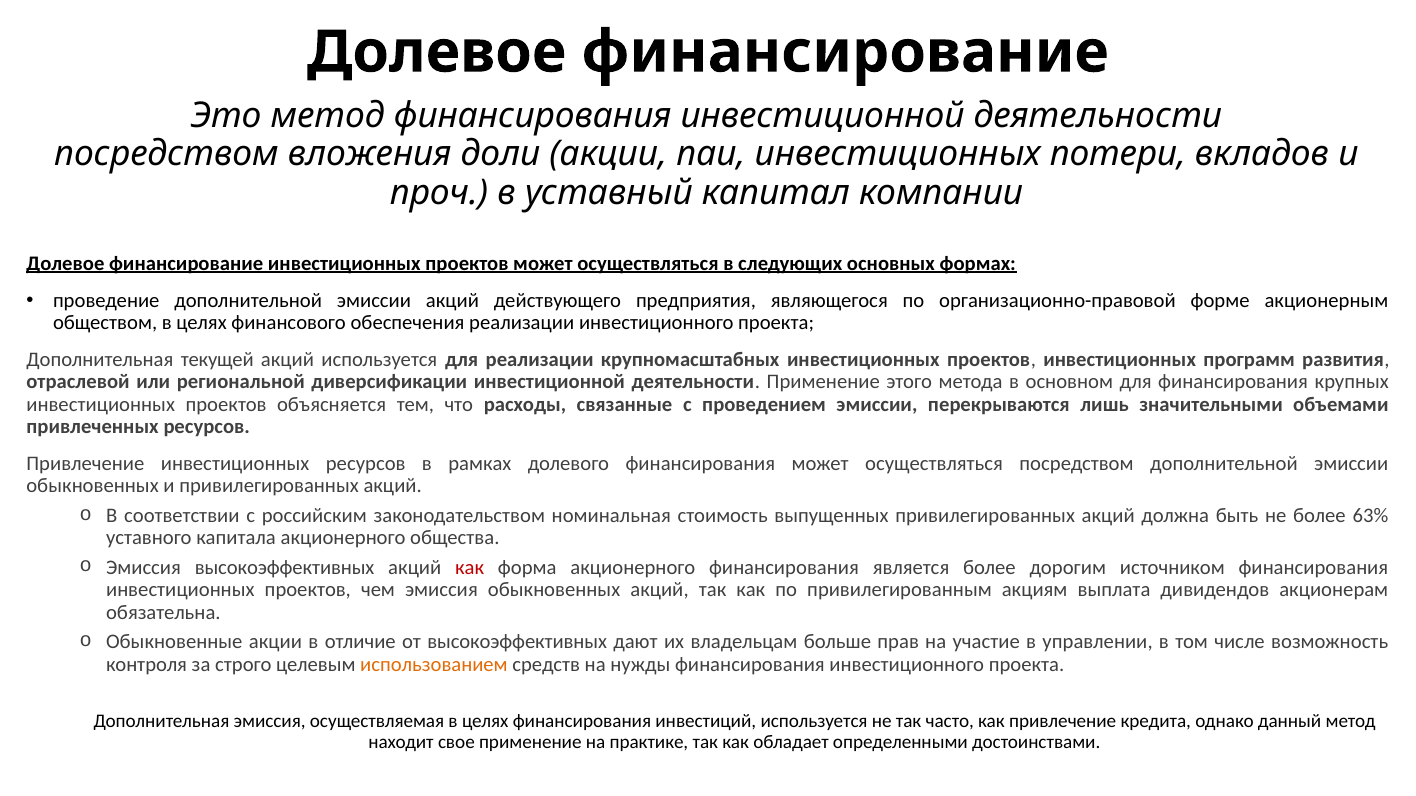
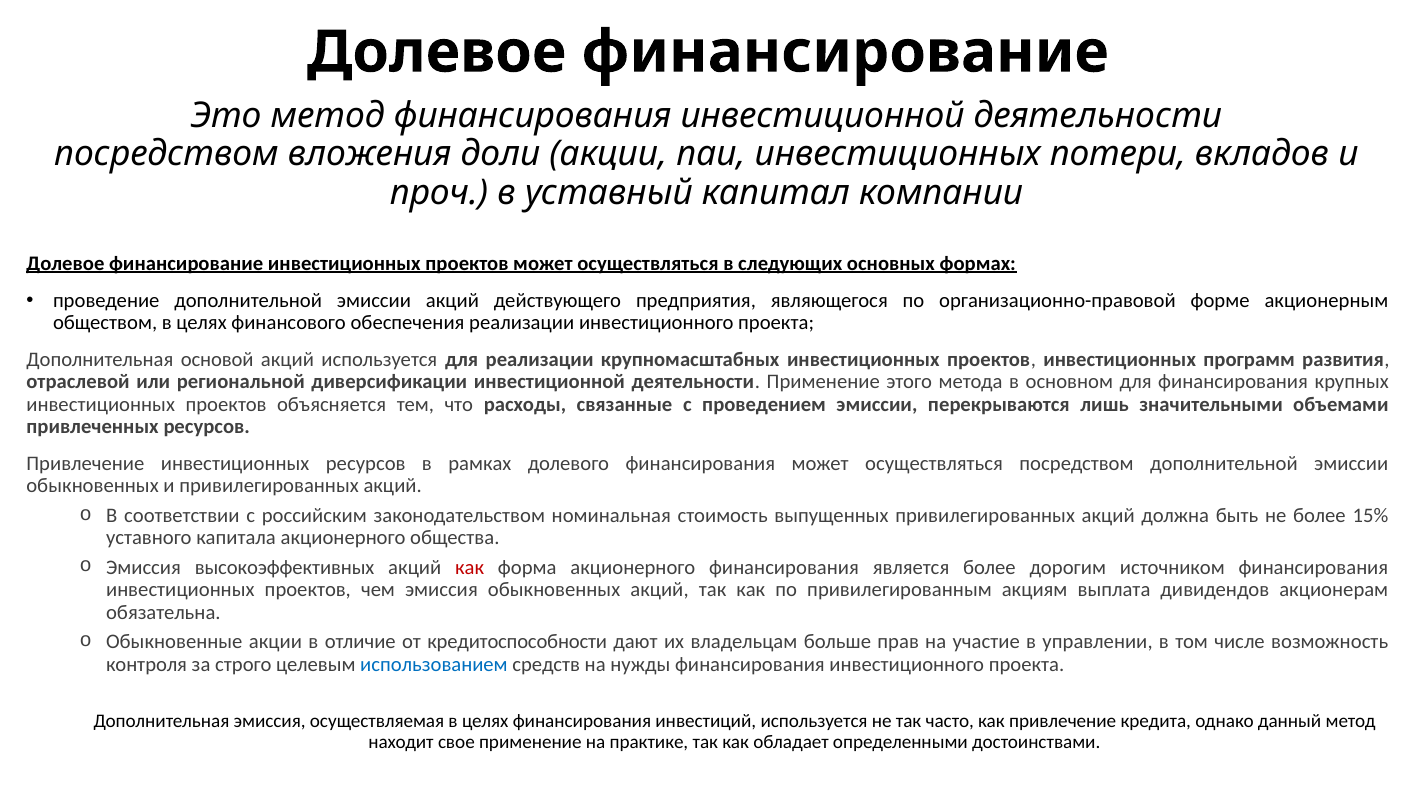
текущей: текущей -> основой
63%: 63% -> 15%
от высокоэффективных: высокоэффективных -> кредитоспособности
использованием colour: orange -> blue
